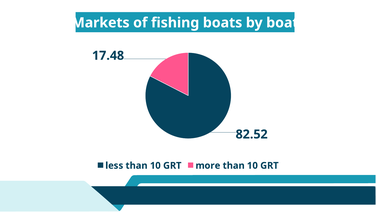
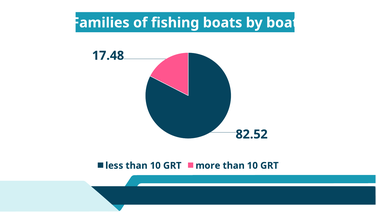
Markets: Markets -> Families
